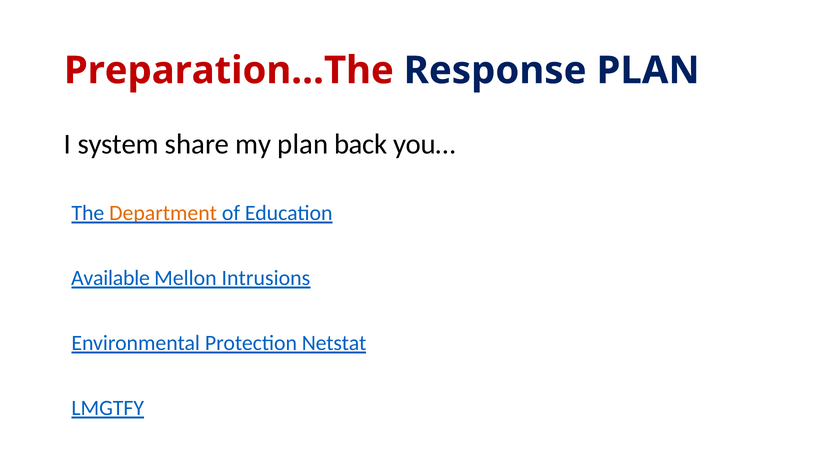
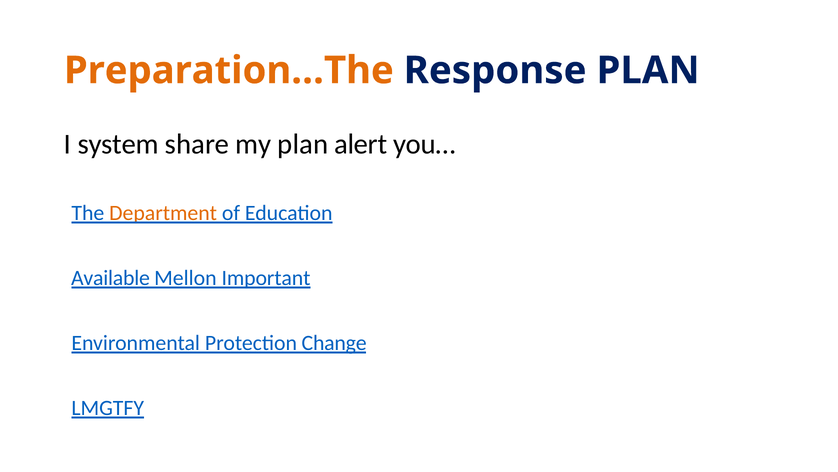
Preparation…The colour: red -> orange
back: back -> alert
Intrusions: Intrusions -> Important
Netstat: Netstat -> Change
